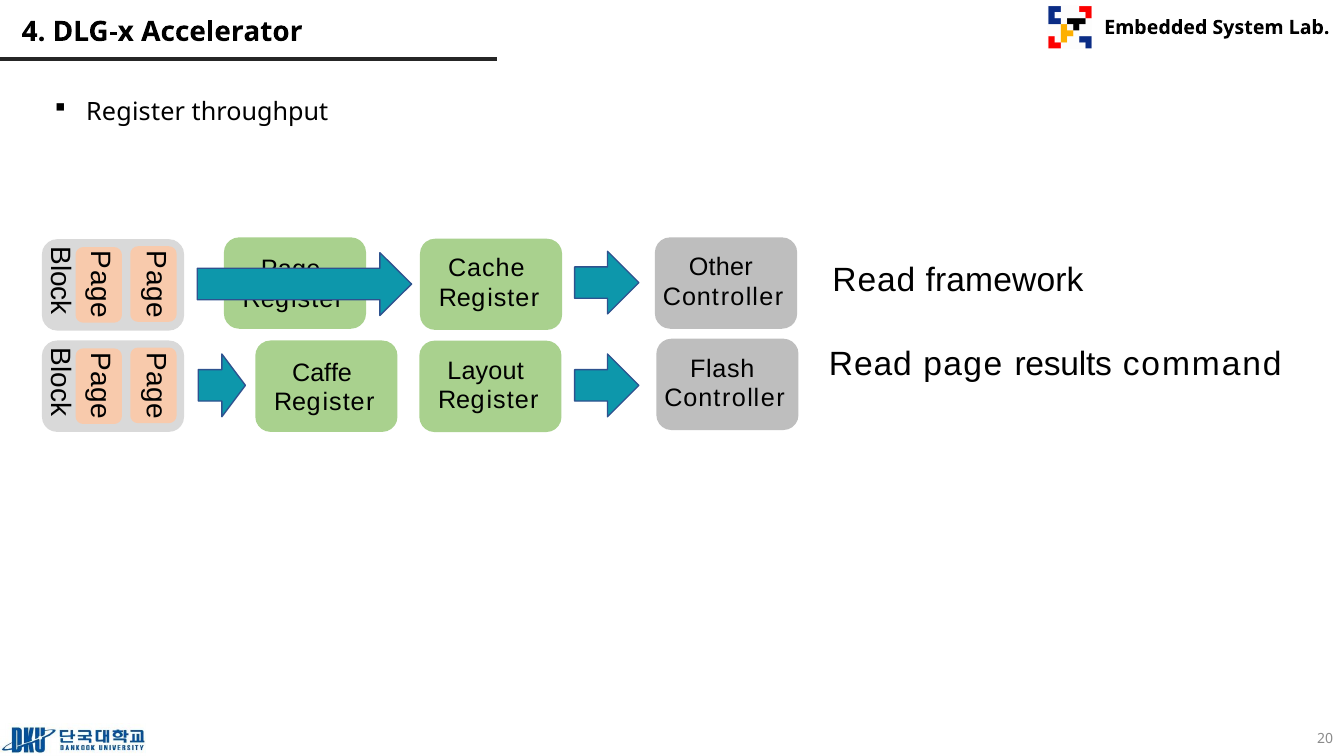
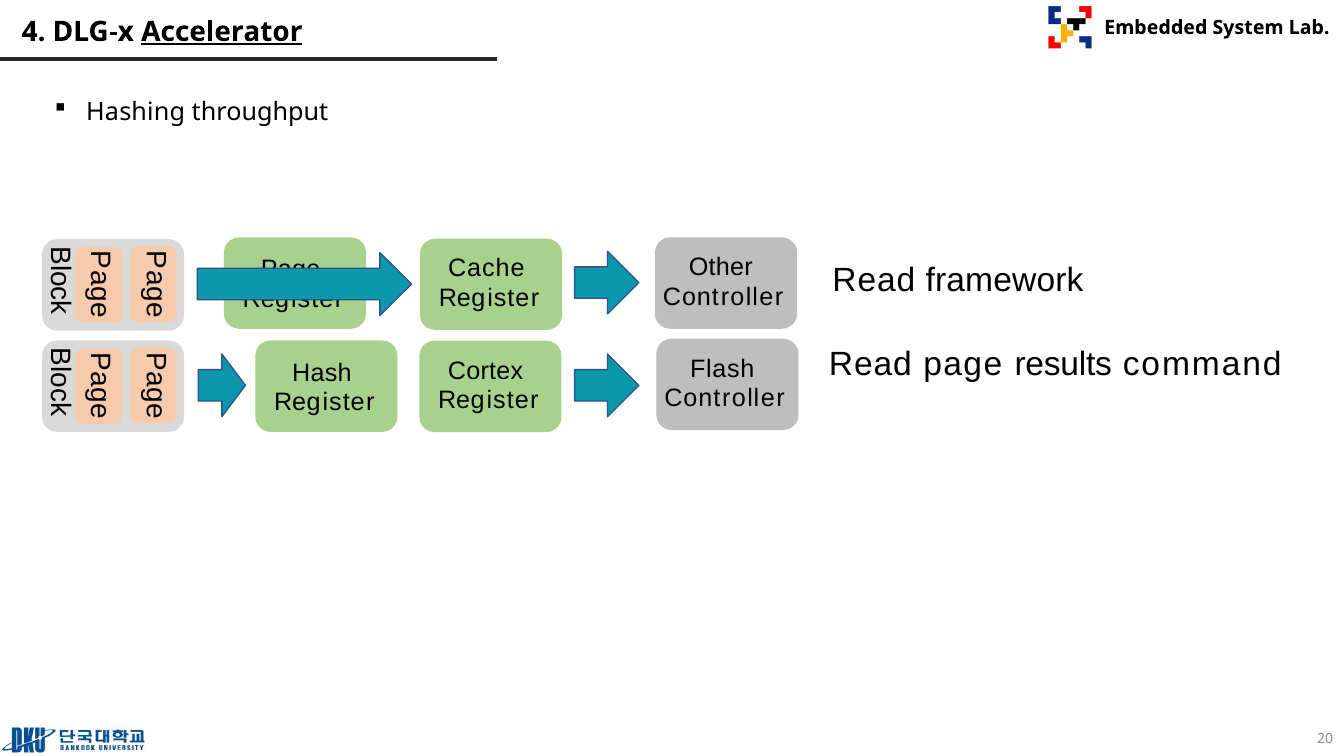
Accelerator underline: none -> present
Register at (136, 113): Register -> Hashing
Layout: Layout -> Cortex
Caffe: Caffe -> Hash
